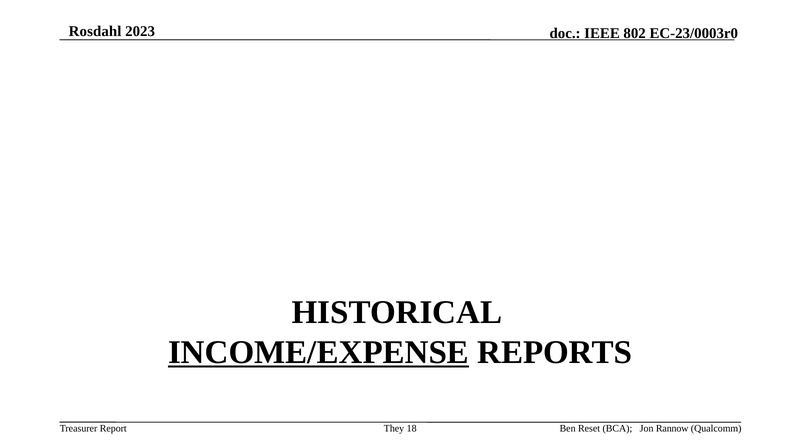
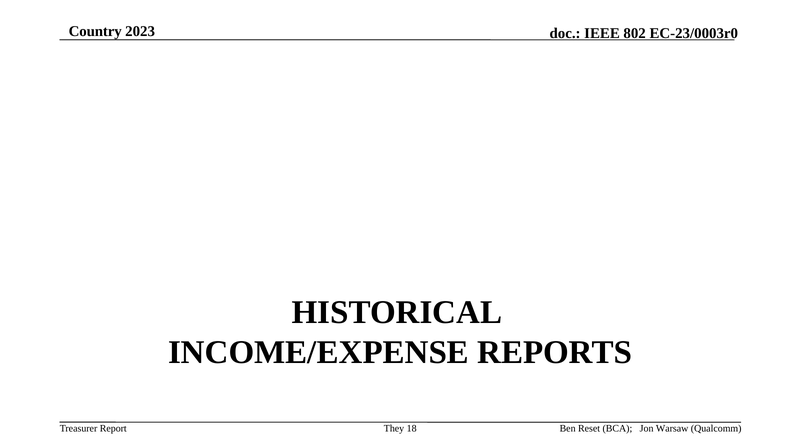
Rosdahl: Rosdahl -> Country
INCOME/EXPENSE underline: present -> none
Rannow: Rannow -> Warsaw
